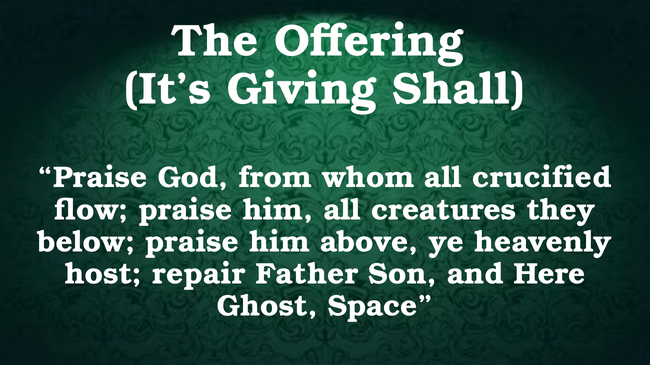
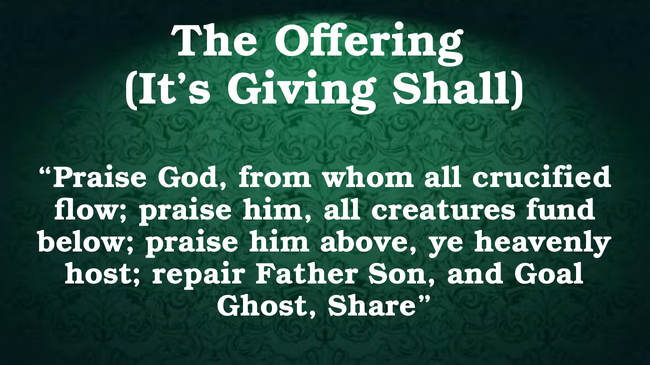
they: they -> fund
Here: Here -> Goal
Space: Space -> Share
